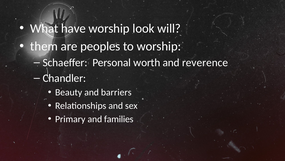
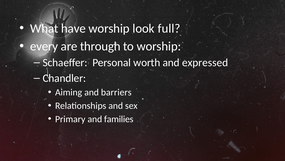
will: will -> full
them: them -> every
peoples: peoples -> through
reverence: reverence -> expressed
Beauty: Beauty -> Aiming
